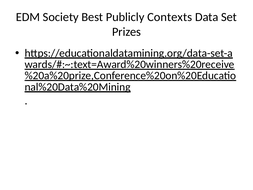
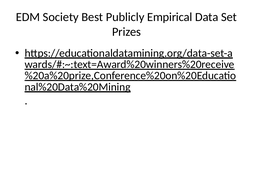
Contexts: Contexts -> Empirical
